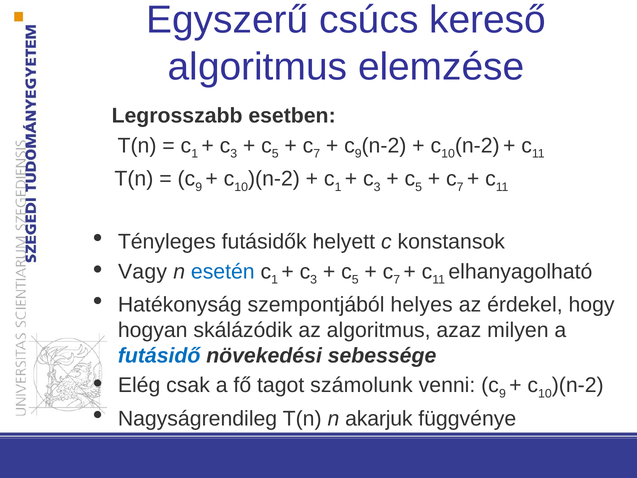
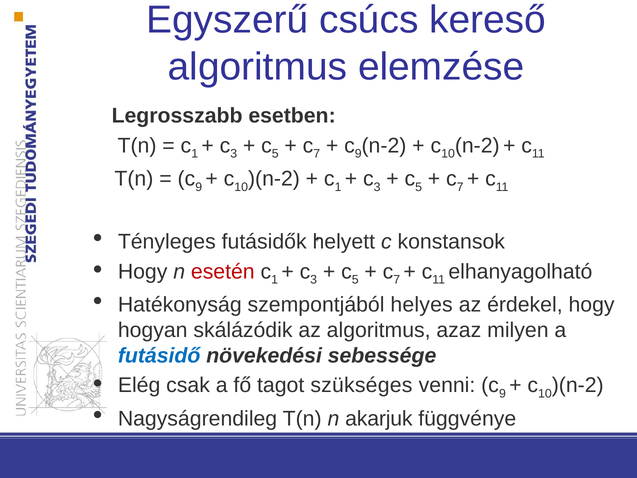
Vagy at (143, 271): Vagy -> Hogy
esetén colour: blue -> red
számolunk: számolunk -> szükséges
